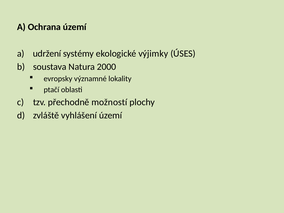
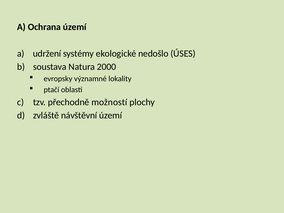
výjimky: výjimky -> nedošlo
vyhlášení: vyhlášení -> návštěvní
